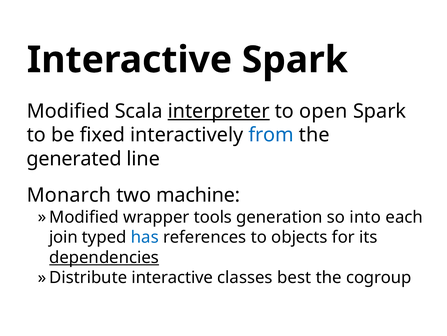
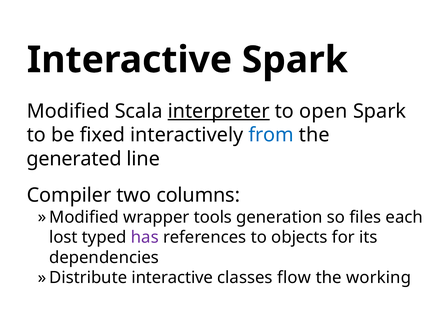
Monarch: Monarch -> Compiler
machine: machine -> columns
into: into -> files
join: join -> lost
has colour: blue -> purple
dependencies underline: present -> none
best: best -> flow
cogroup: cogroup -> working
